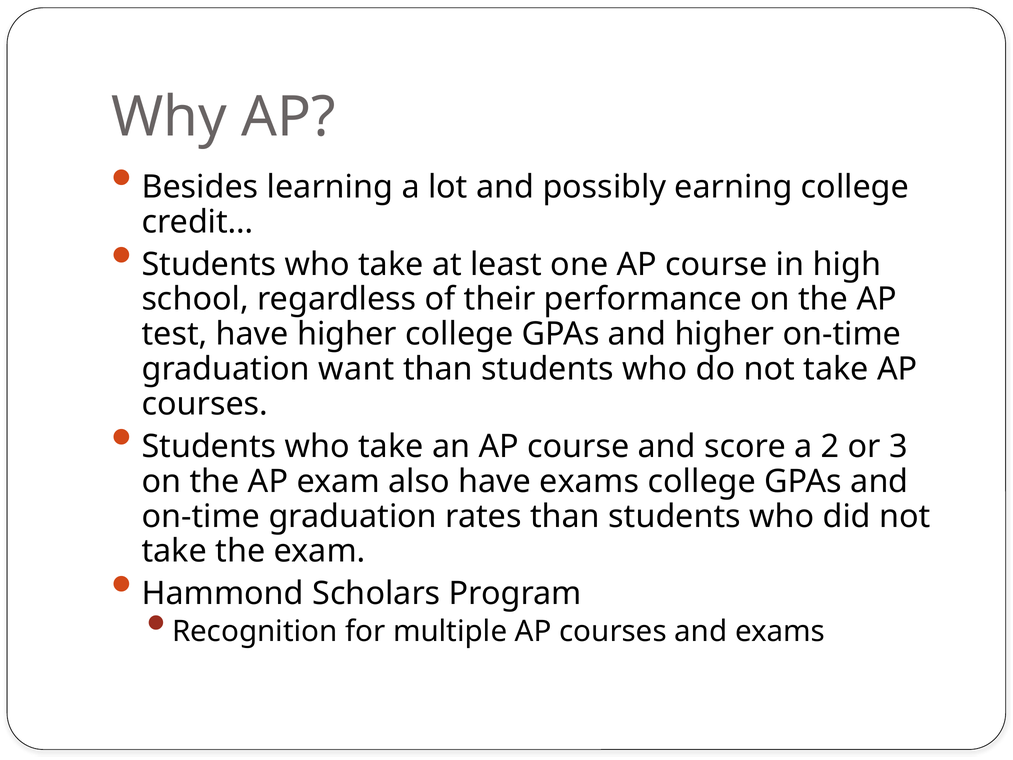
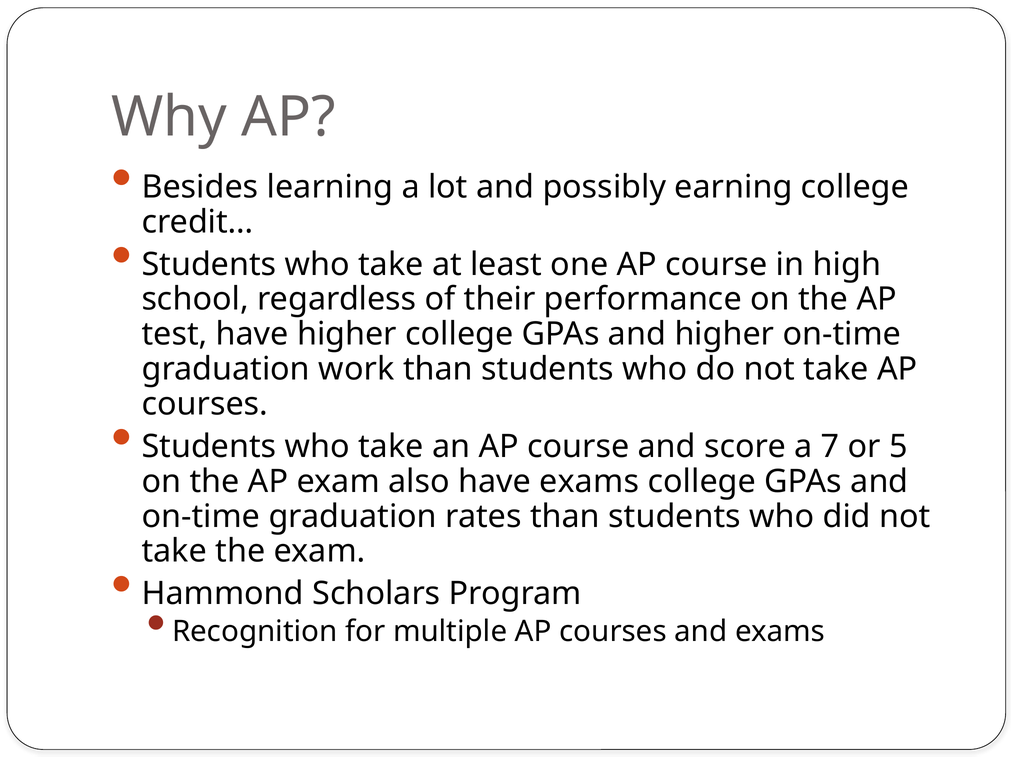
want: want -> work
2: 2 -> 7
3: 3 -> 5
